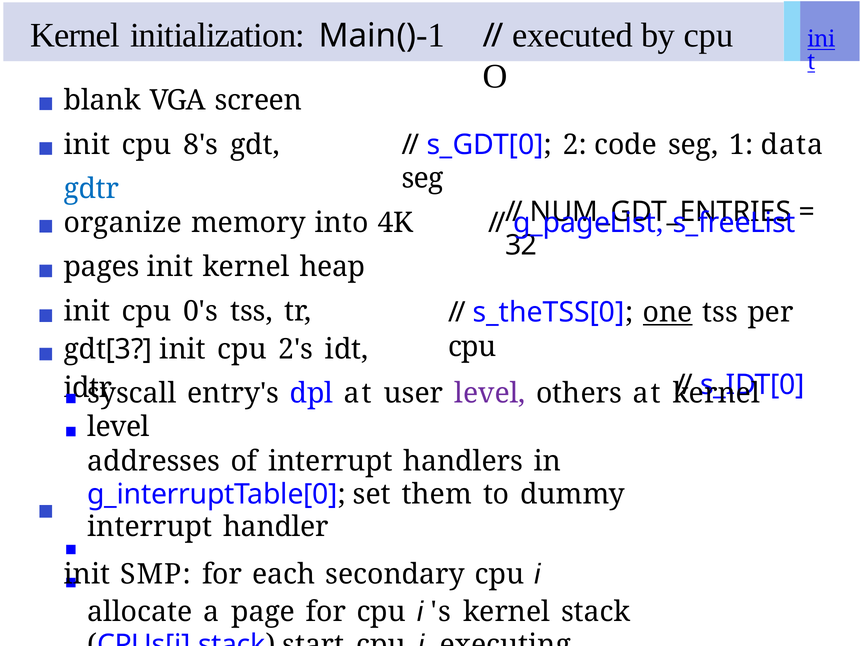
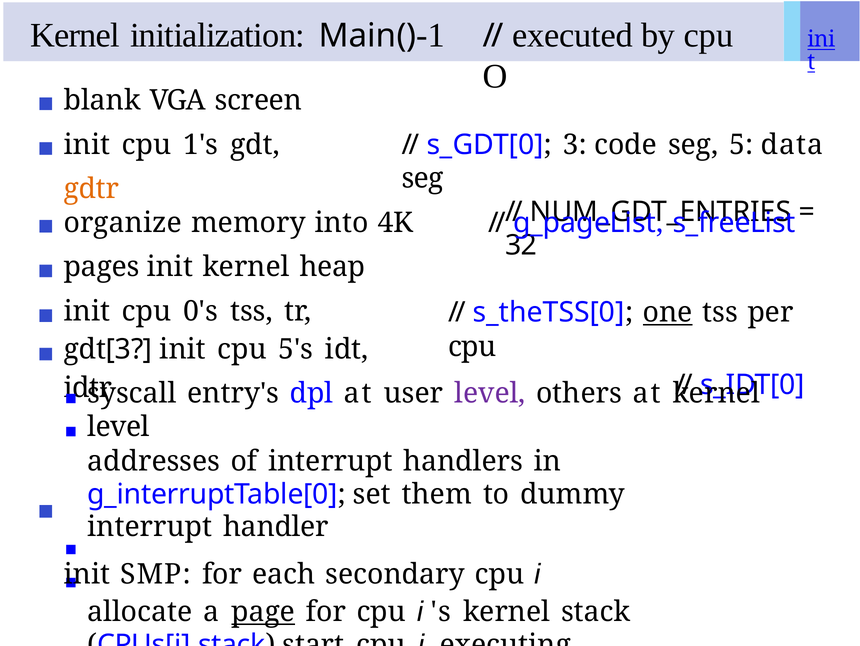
8's: 8's -> 1's
2: 2 -> 3
1: 1 -> 5
gdtr colour: blue -> orange
2's: 2's -> 5's
page underline: none -> present
